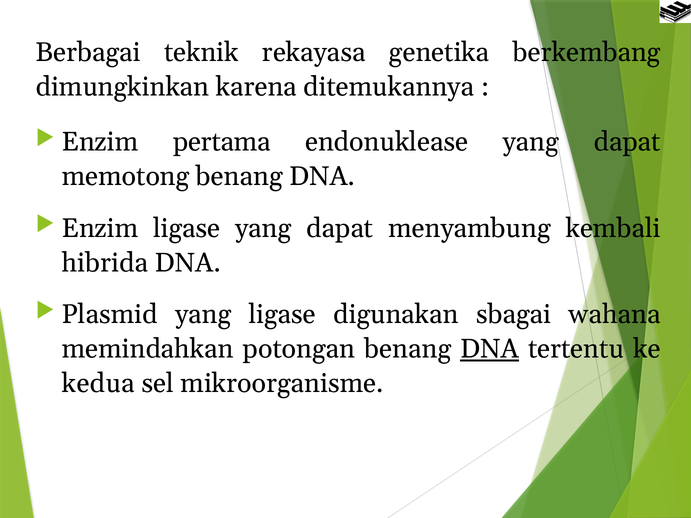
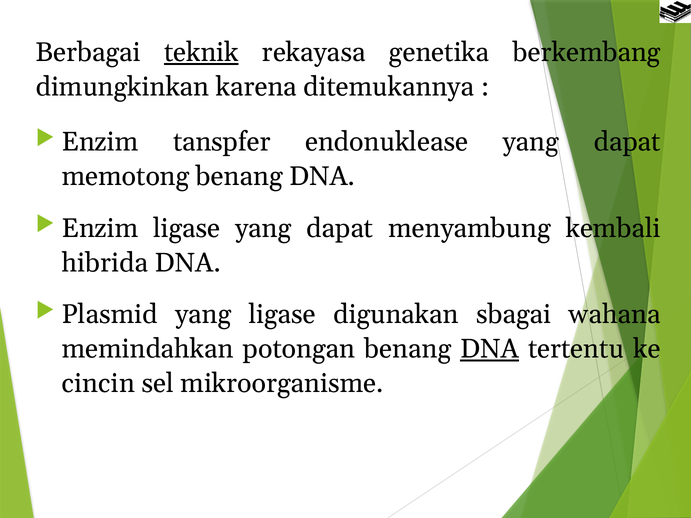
teknik underline: none -> present
pertama: pertama -> tanspfer
kedua: kedua -> cincin
